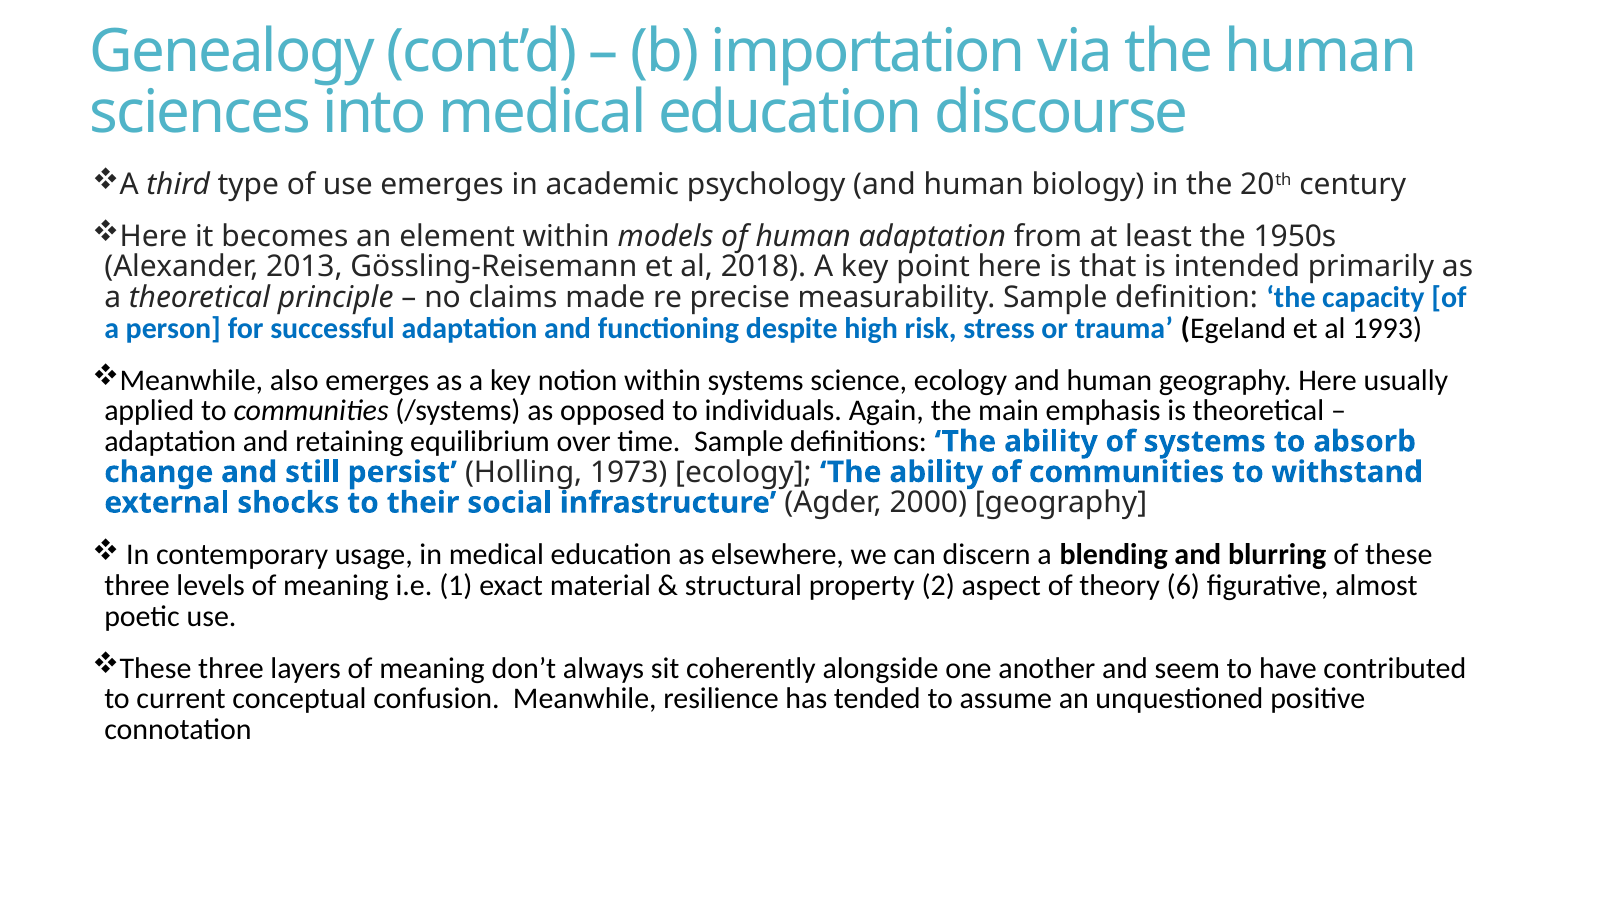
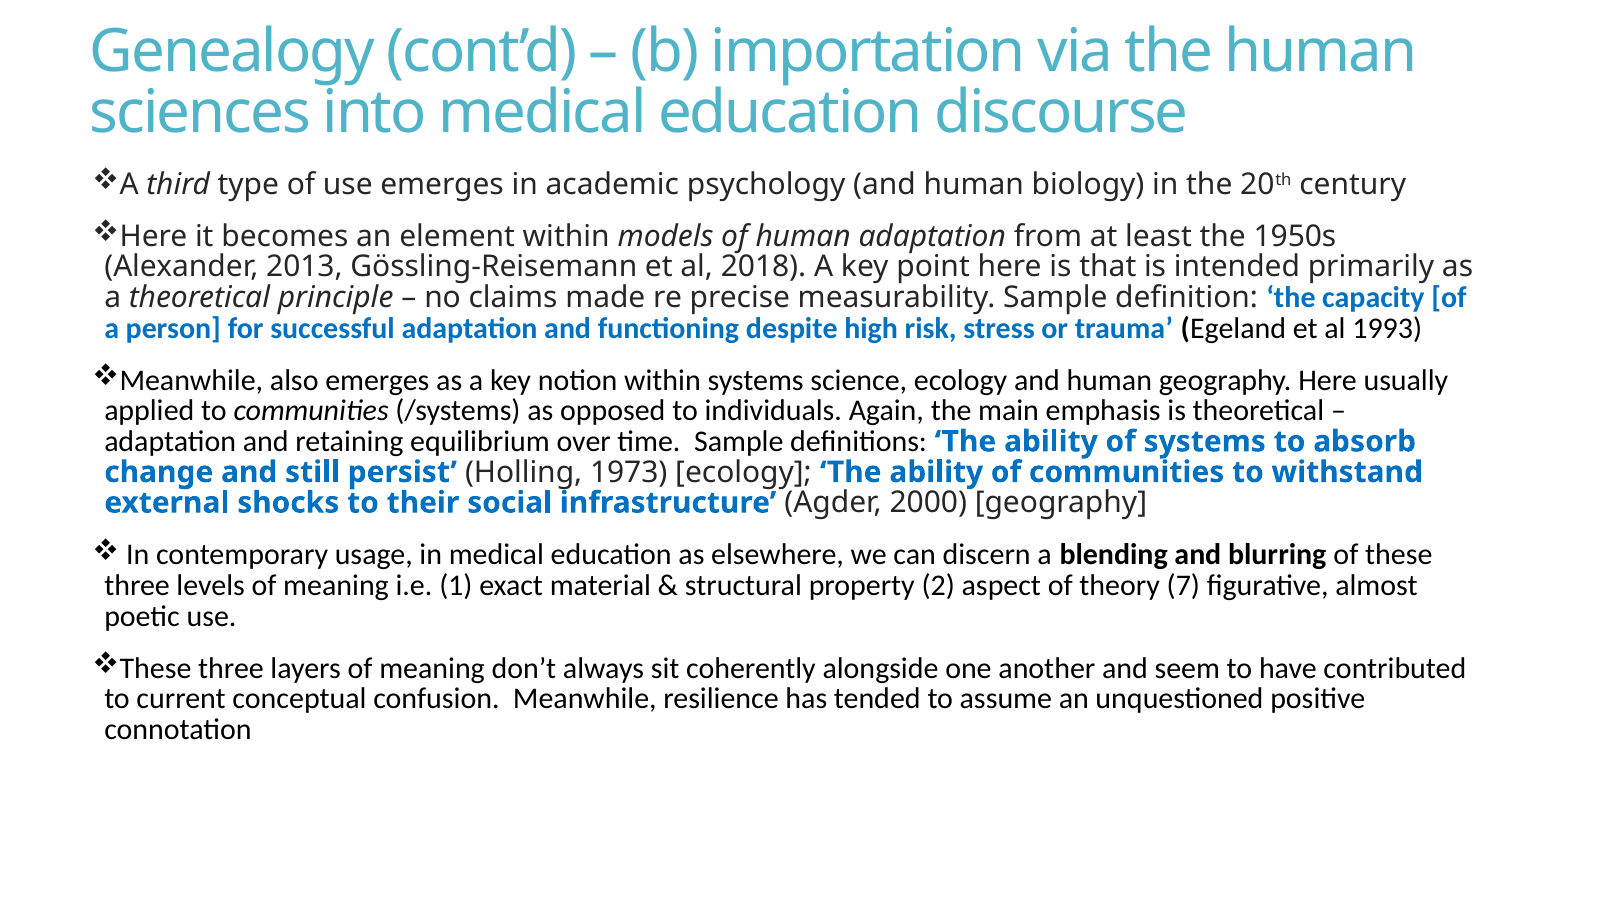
6: 6 -> 7
